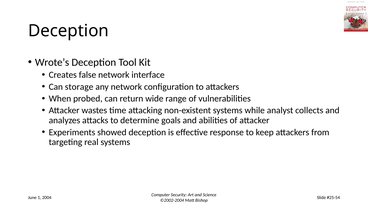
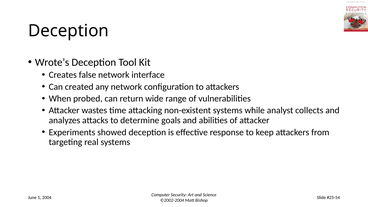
storage: storage -> created
